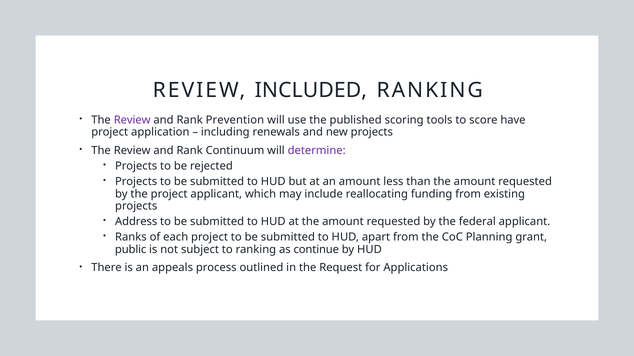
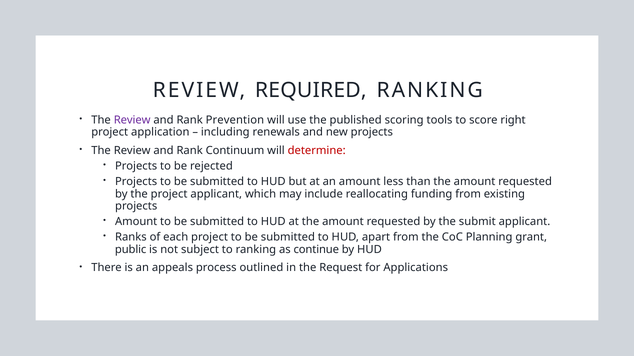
INCLUDED: INCLUDED -> REQUIRED
have: have -> right
determine colour: purple -> red
Address at (136, 222): Address -> Amount
federal: federal -> submit
